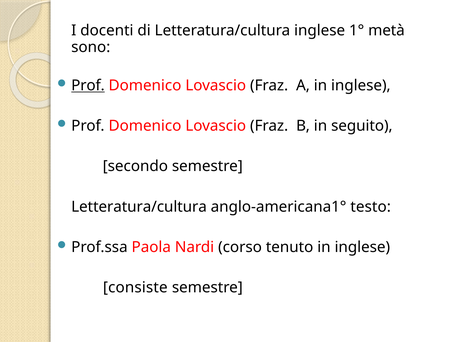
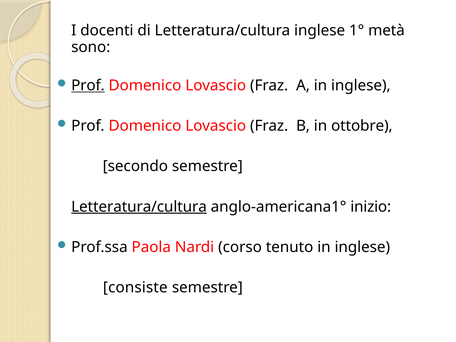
seguito: seguito -> ottobre
Letteratura/cultura at (139, 207) underline: none -> present
testo: testo -> inizio
